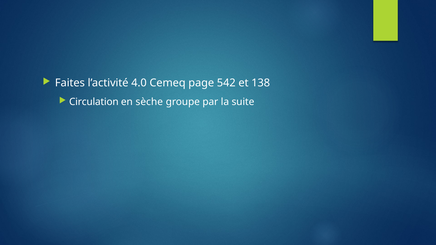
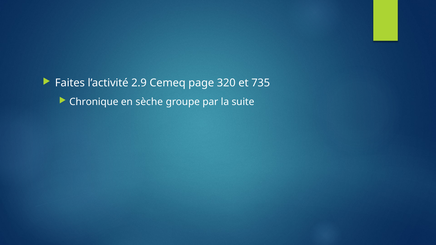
4.0: 4.0 -> 2.9
542: 542 -> 320
138: 138 -> 735
Circulation: Circulation -> Chronique
